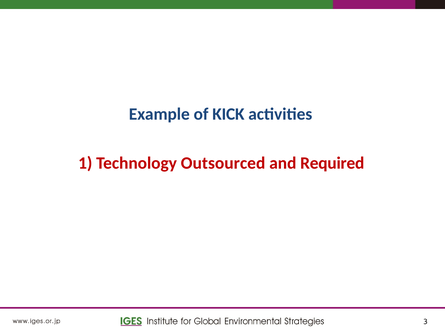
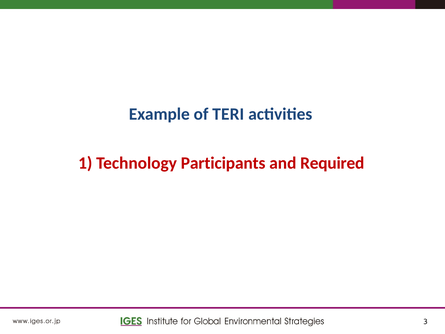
KICK: KICK -> TERI
Outsourced: Outsourced -> Participants
